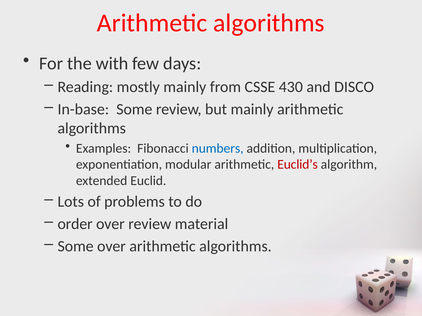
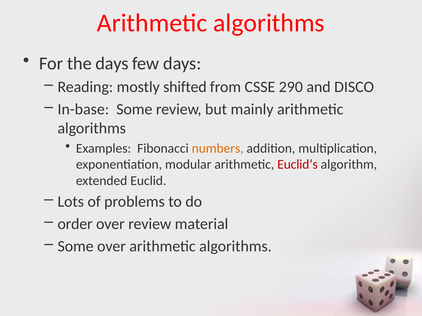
the with: with -> days
mostly mainly: mainly -> shifted
430: 430 -> 290
numbers colour: blue -> orange
